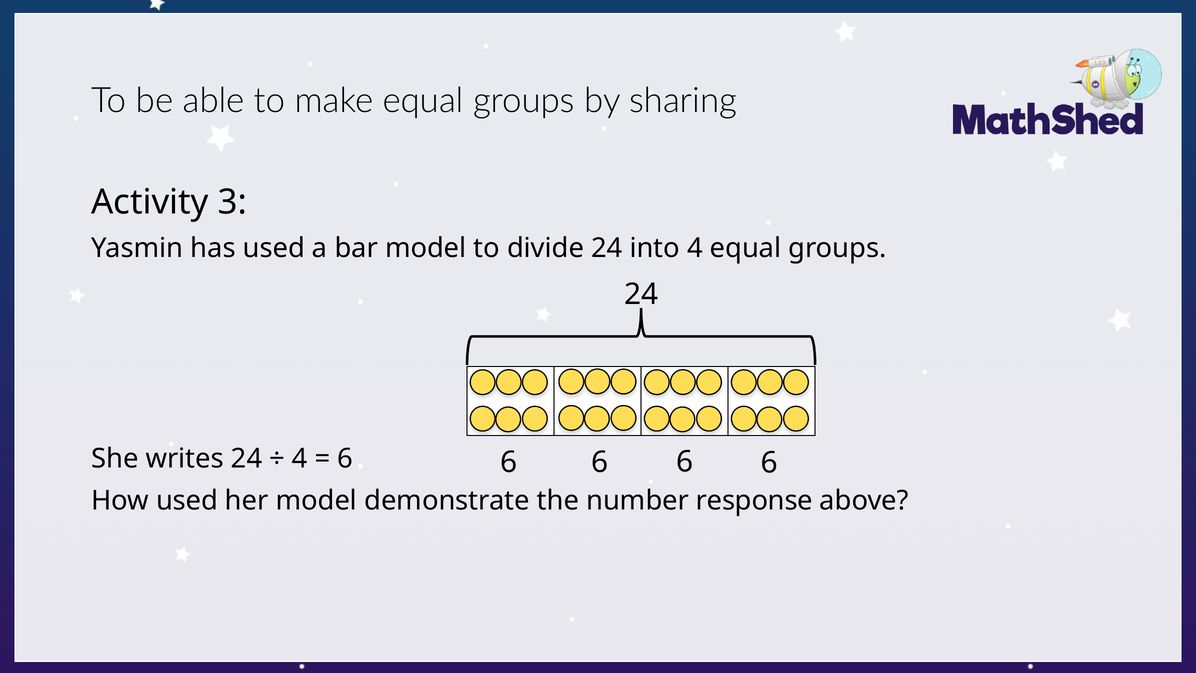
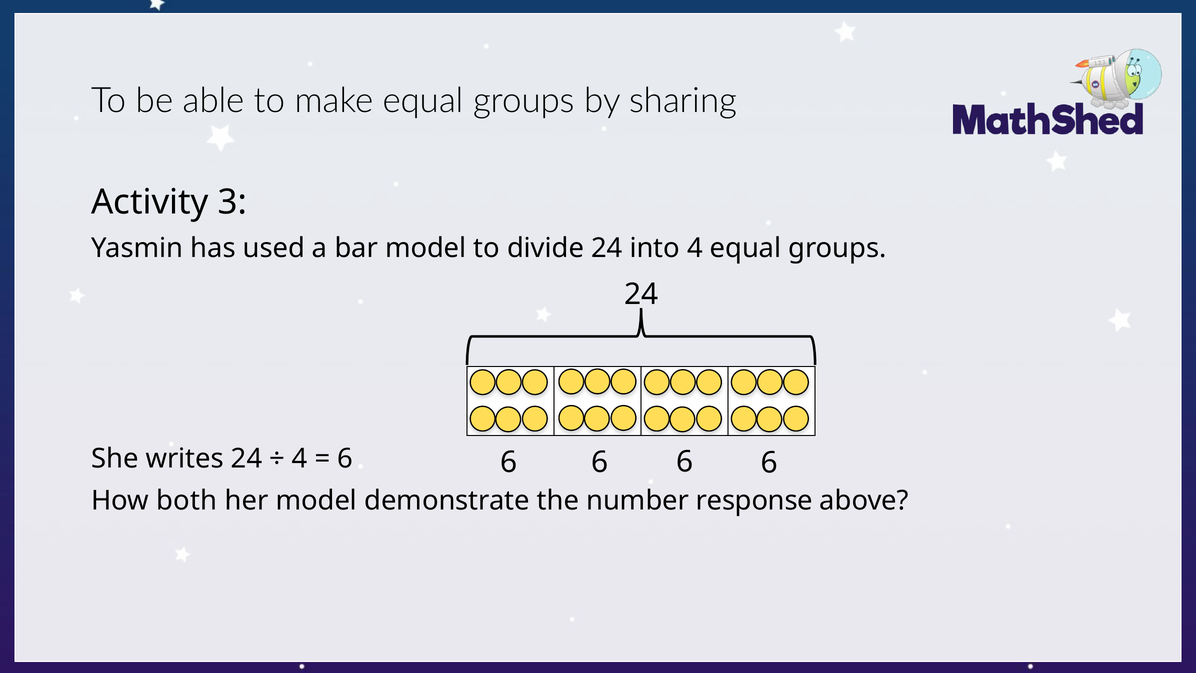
How used: used -> both
